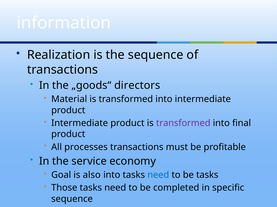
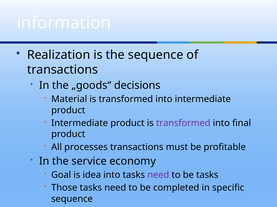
directors: directors -> decisions
also: also -> idea
need at (158, 176) colour: blue -> purple
